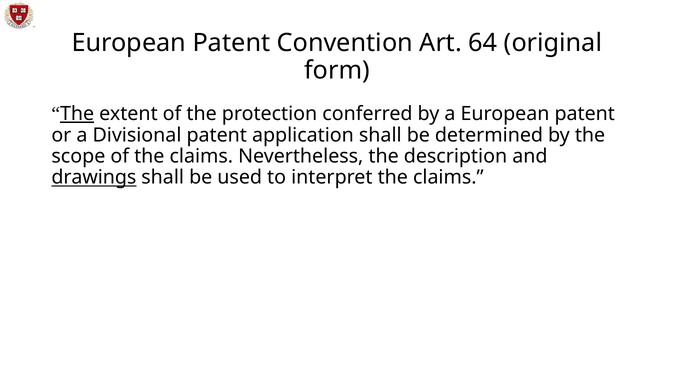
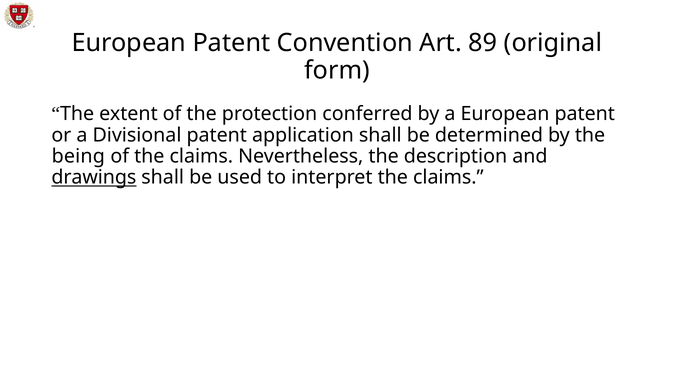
64: 64 -> 89
The at (77, 114) underline: present -> none
scope: scope -> being
